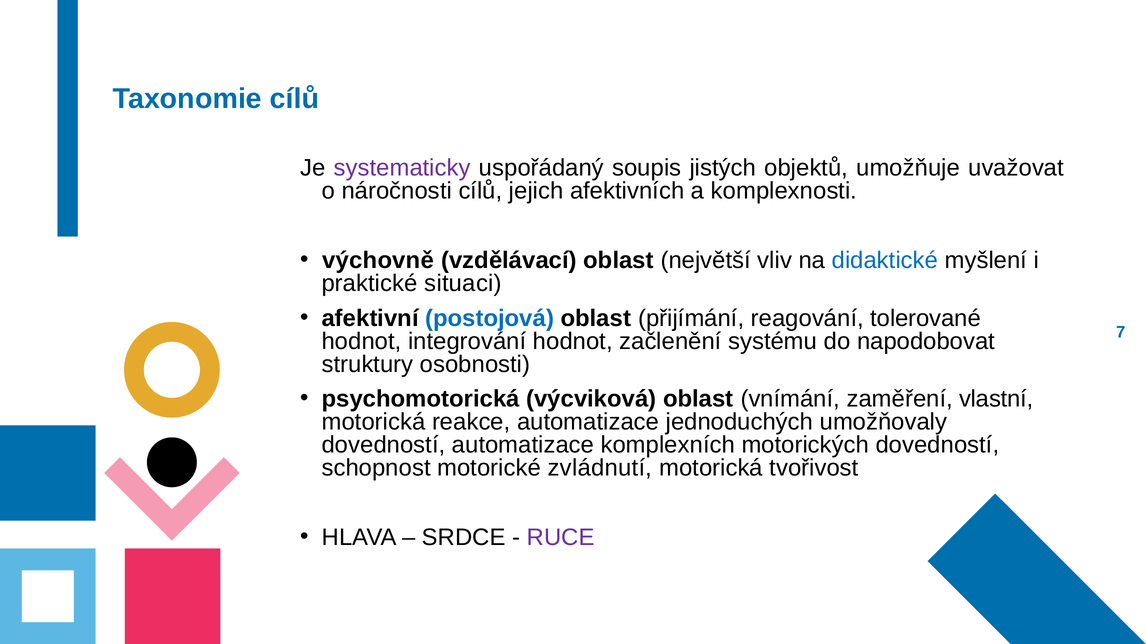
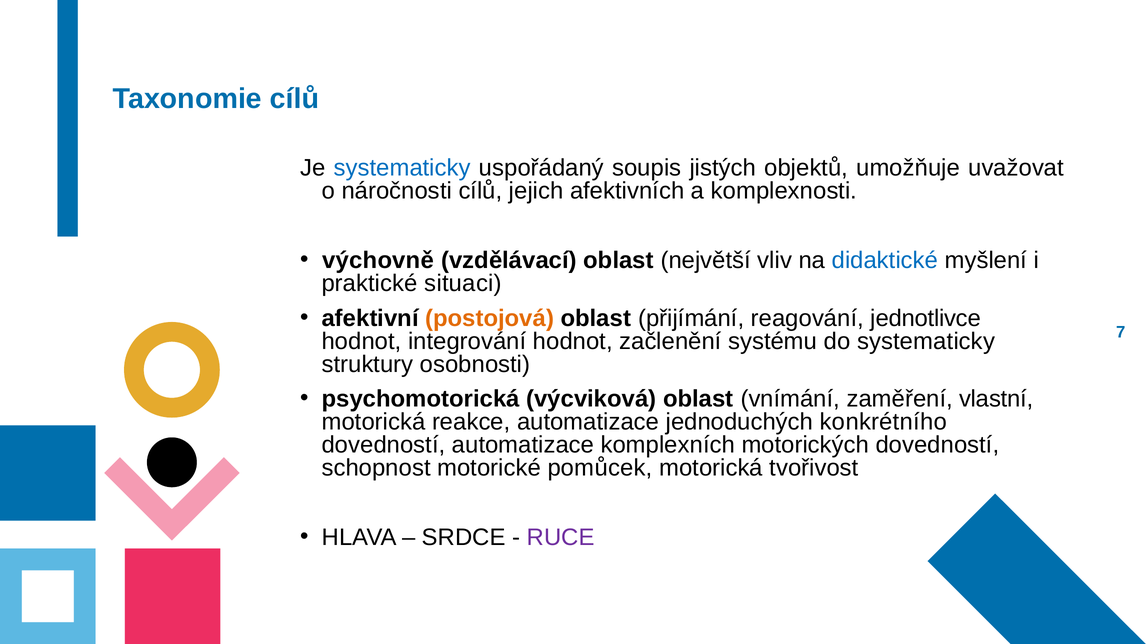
systematicky at (402, 168) colour: purple -> blue
postojová colour: blue -> orange
tolerované: tolerované -> jednotlivce
do napodobovat: napodobovat -> systematicky
umožňovaly: umožňovaly -> konkrétního
zvládnutí: zvládnutí -> pomůcek
